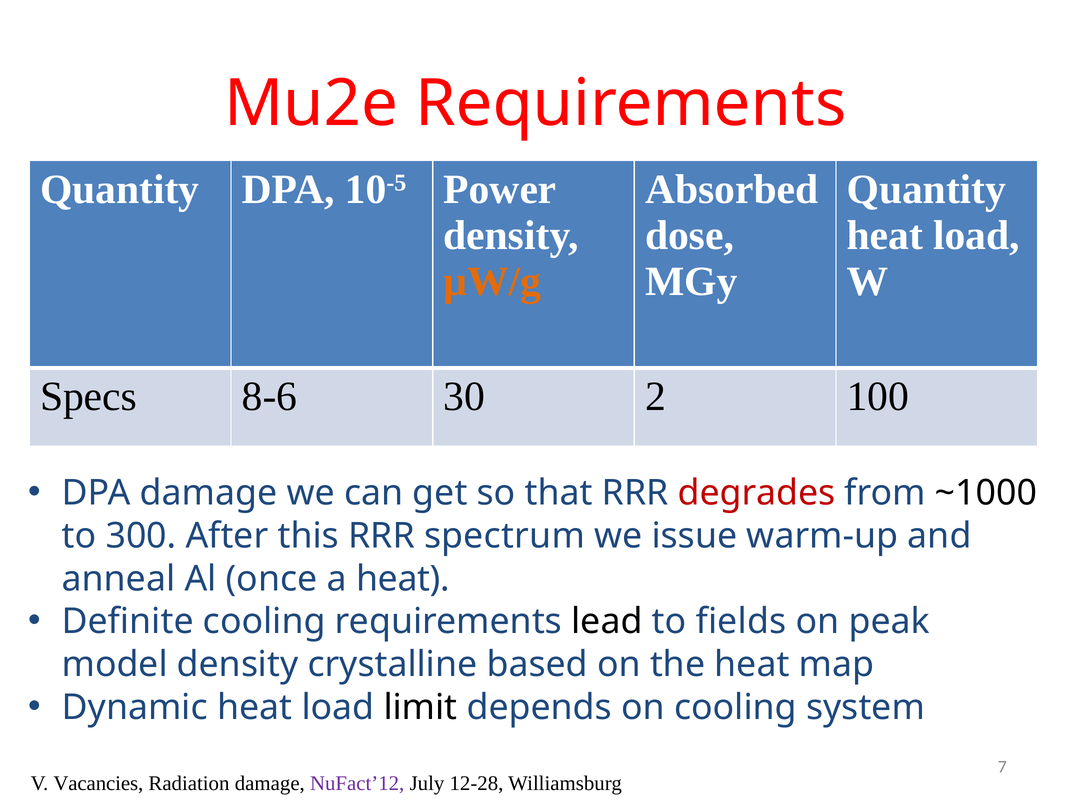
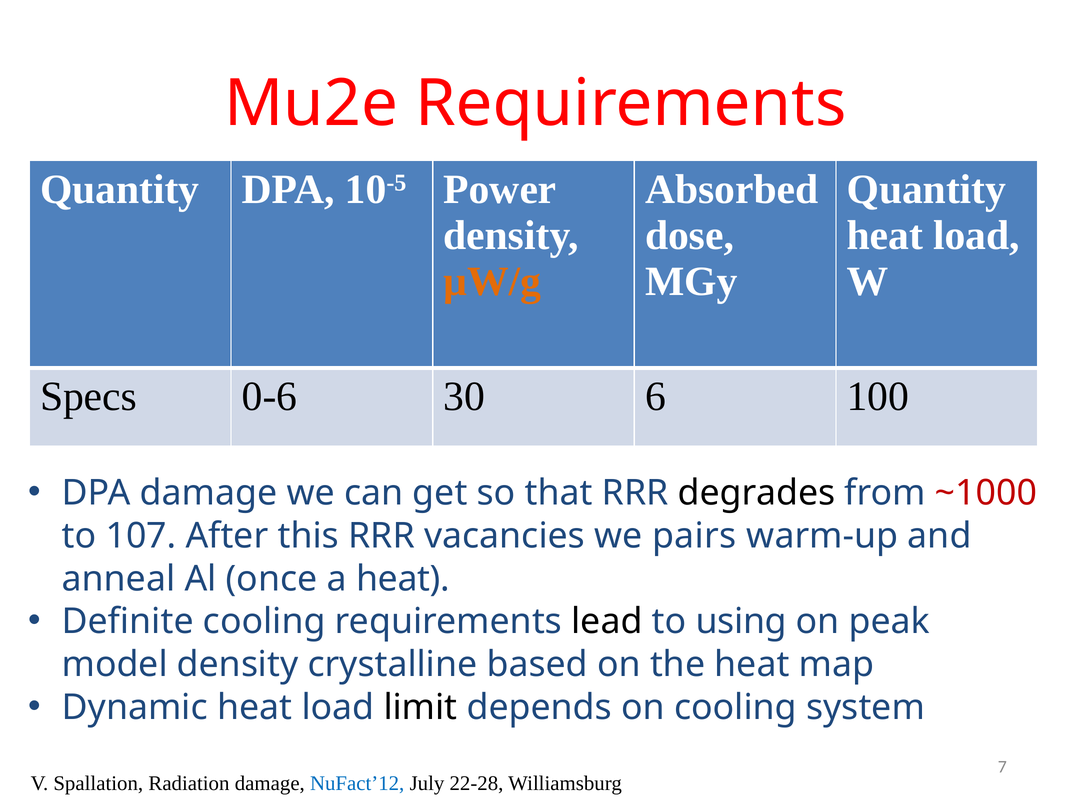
8-6: 8-6 -> 0-6
2: 2 -> 6
degrades colour: red -> black
~1000 colour: black -> red
300: 300 -> 107
spectrum: spectrum -> vacancies
issue: issue -> pairs
fields: fields -> using
Vacancies: Vacancies -> Spallation
NuFact’12 colour: purple -> blue
12-28: 12-28 -> 22-28
